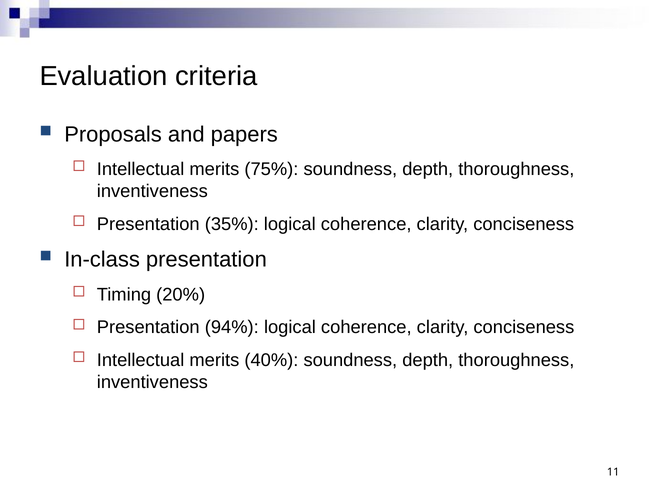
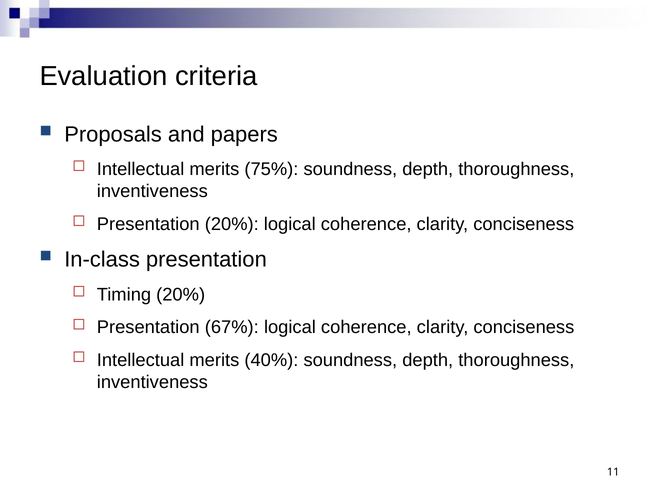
Presentation 35%: 35% -> 20%
94%: 94% -> 67%
